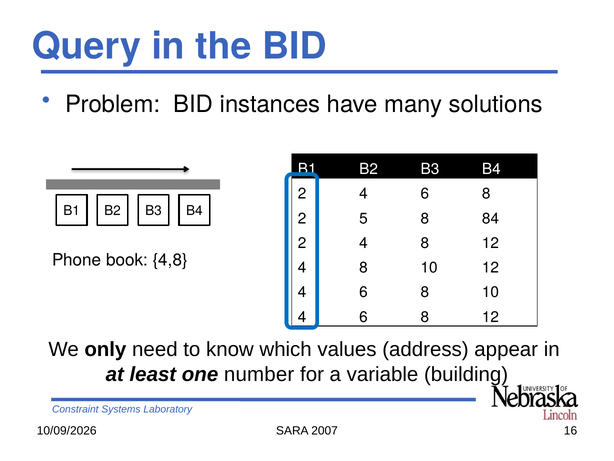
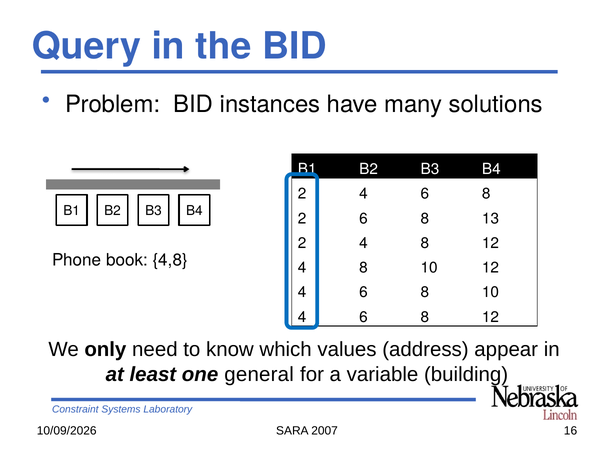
2 5: 5 -> 6
84: 84 -> 13
number: number -> general
